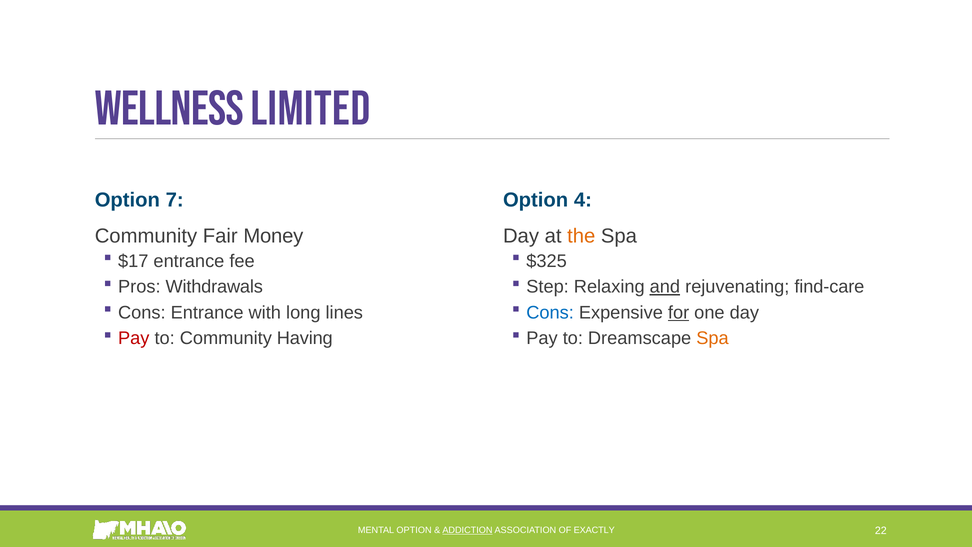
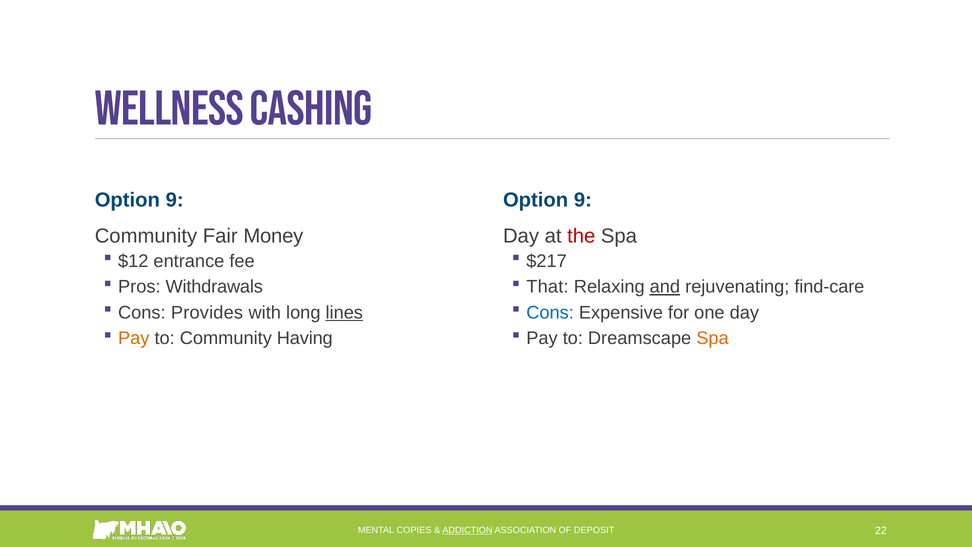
Limited: Limited -> Cashing
7 at (175, 200): 7 -> 9
4 at (583, 200): 4 -> 9
the colour: orange -> red
$17: $17 -> $12
$325: $325 -> $217
Step: Step -> That
Cons Entrance: Entrance -> Provides
lines underline: none -> present
for underline: present -> none
Pay at (134, 338) colour: red -> orange
MENTAL OPTION: OPTION -> COPIES
EXACTLY: EXACTLY -> DEPOSIT
